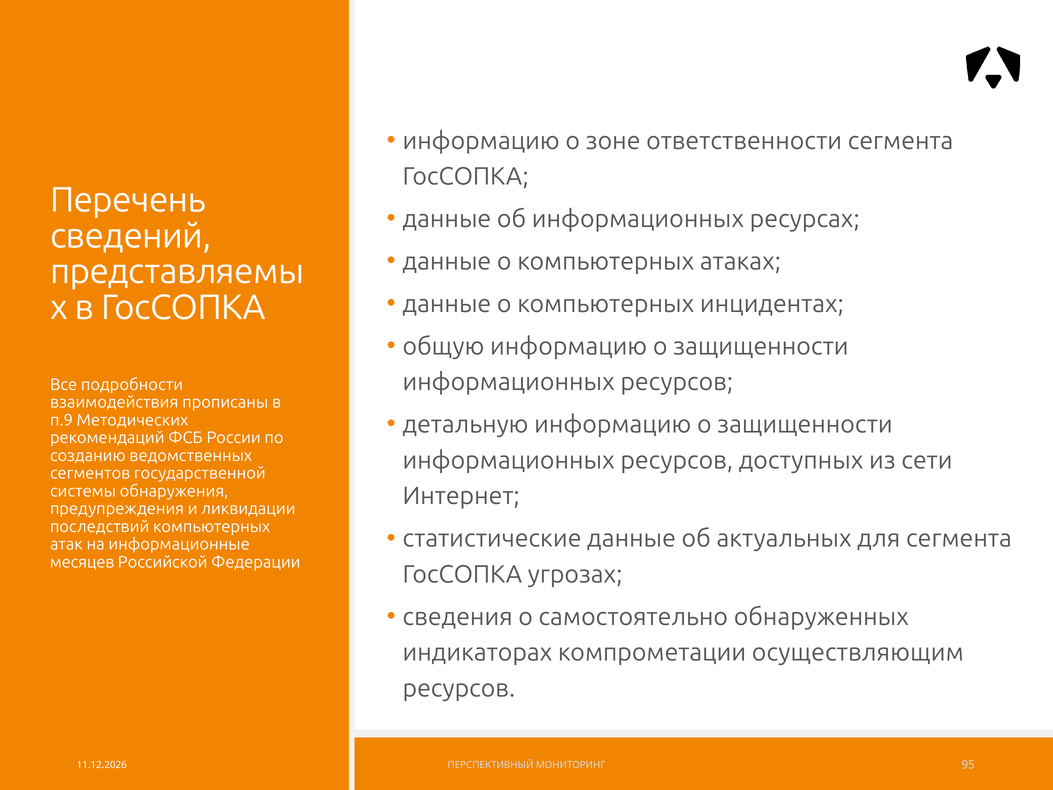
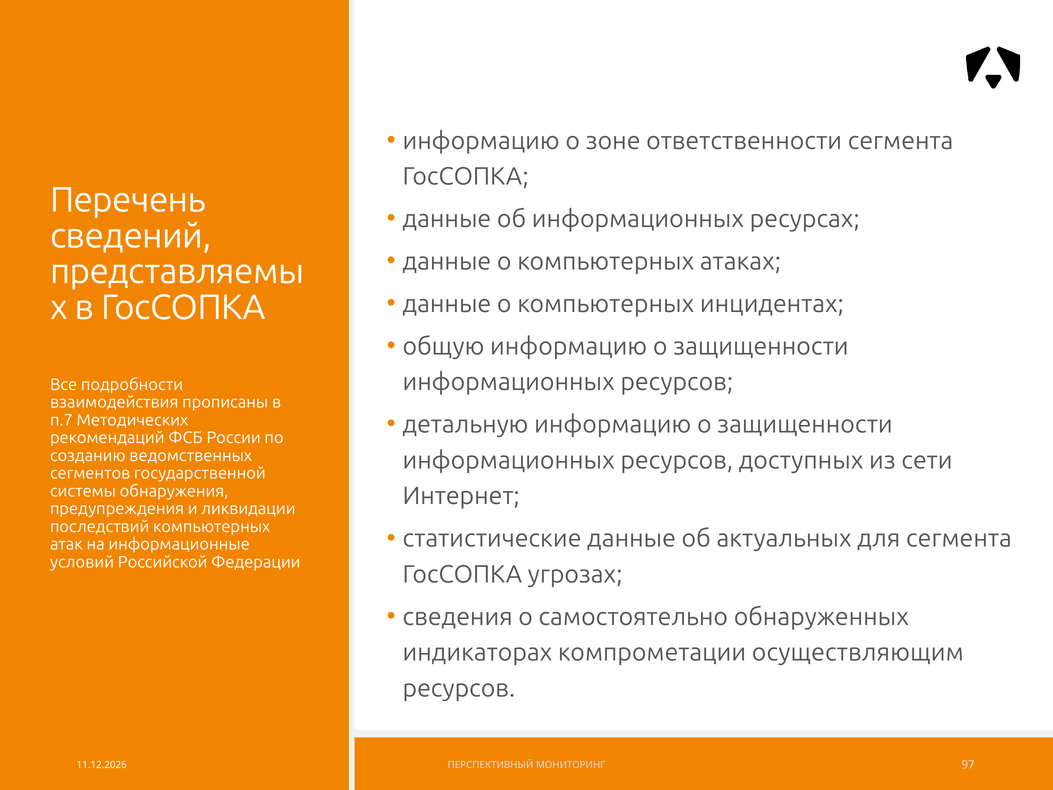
п.9: п.9 -> п.7
месяцев: месяцев -> условий
95: 95 -> 97
